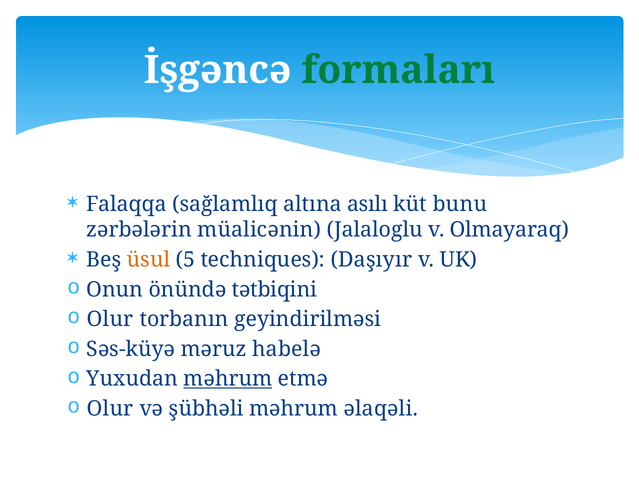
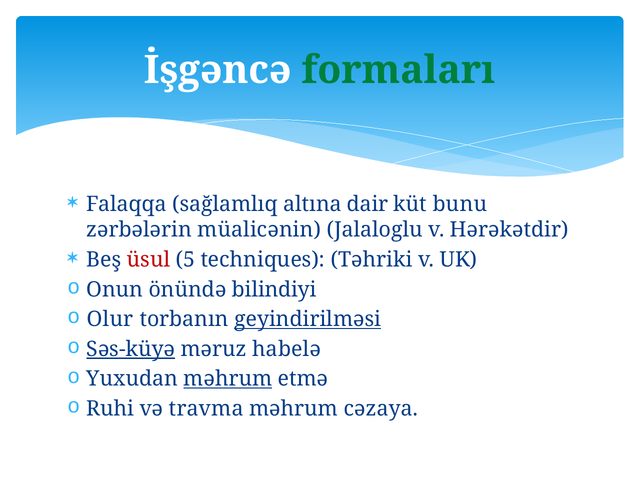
asılı: asılı -> dair
Olmayaraq: Olmayaraq -> Hərəkətdir
üsul colour: orange -> red
Daşıyır: Daşıyır -> Təhriki
tətbiqini: tətbiqini -> bilindiyi
geyindirilməsi underline: none -> present
Səs-küyə underline: none -> present
Olur at (110, 409): Olur -> Ruhi
şübhəli: şübhəli -> travma
əlaqəli: əlaqəli -> cəzaya
